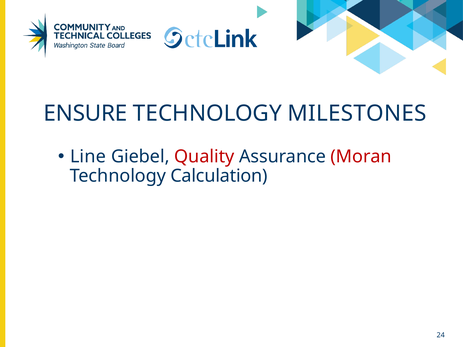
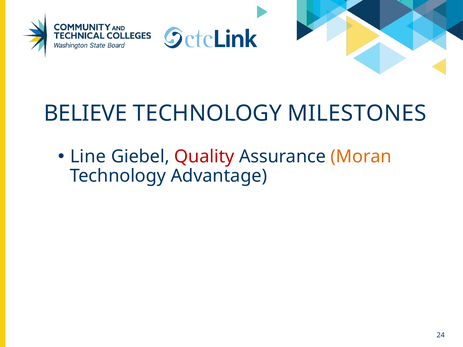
ENSURE: ENSURE -> BELIEVE
Moran colour: red -> orange
Calculation: Calculation -> Advantage
